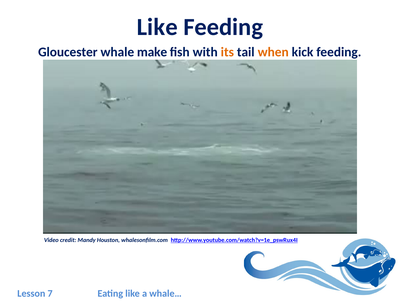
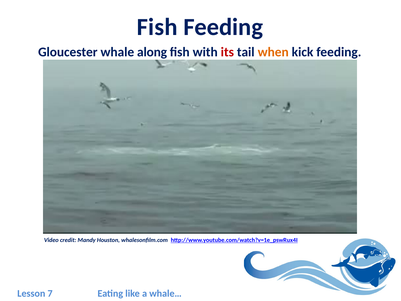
Like at (157, 27): Like -> Fish
make: make -> along
its colour: orange -> red
